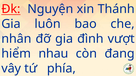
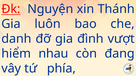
nhân: nhân -> danh
